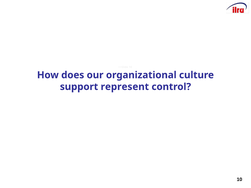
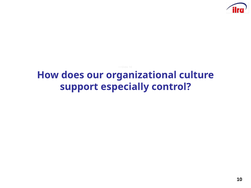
represent: represent -> especially
